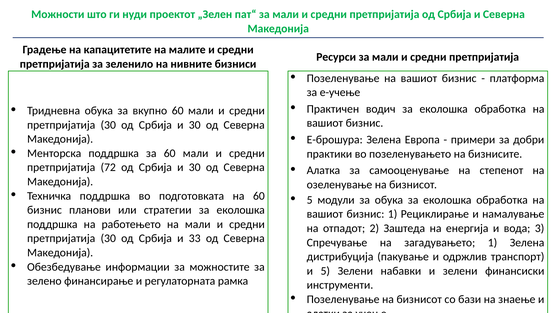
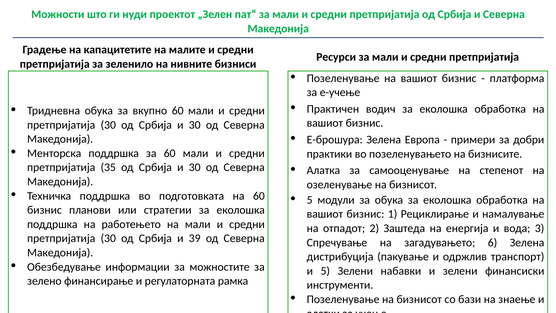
72: 72 -> 35
33: 33 -> 39
загадувањето 1: 1 -> 6
